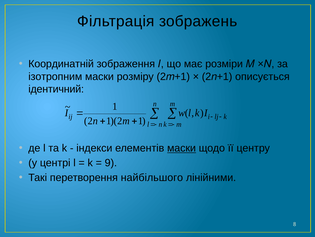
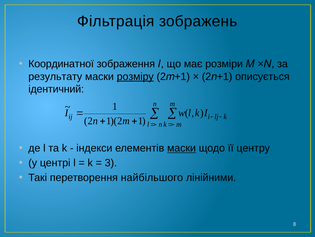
Координатній: Координатній -> Координатної
ізотропним: ізотропним -> результату
розміру underline: none -> present
9: 9 -> 3
